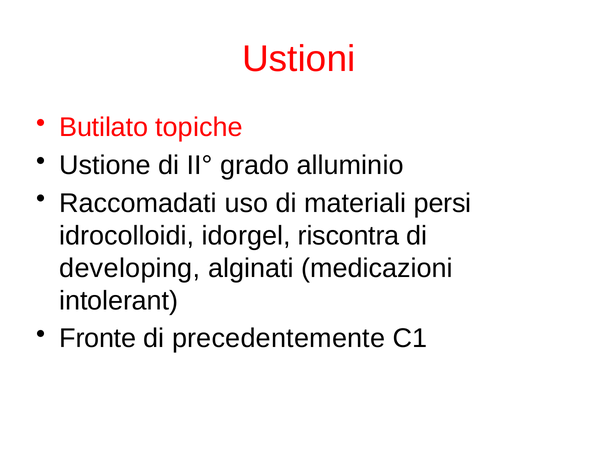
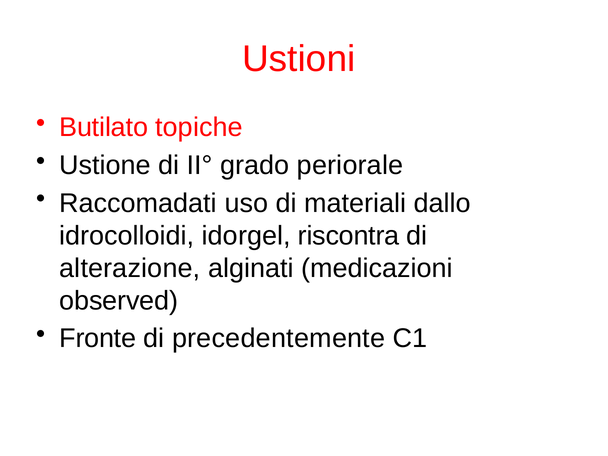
alluminio: alluminio -> periorale
persi: persi -> dallo
developing: developing -> alterazione
intolerant: intolerant -> observed
